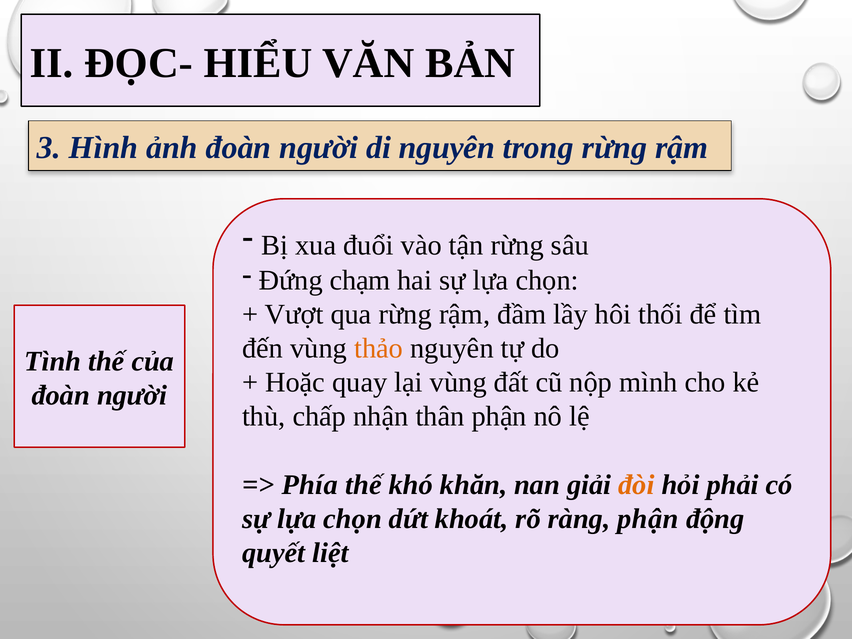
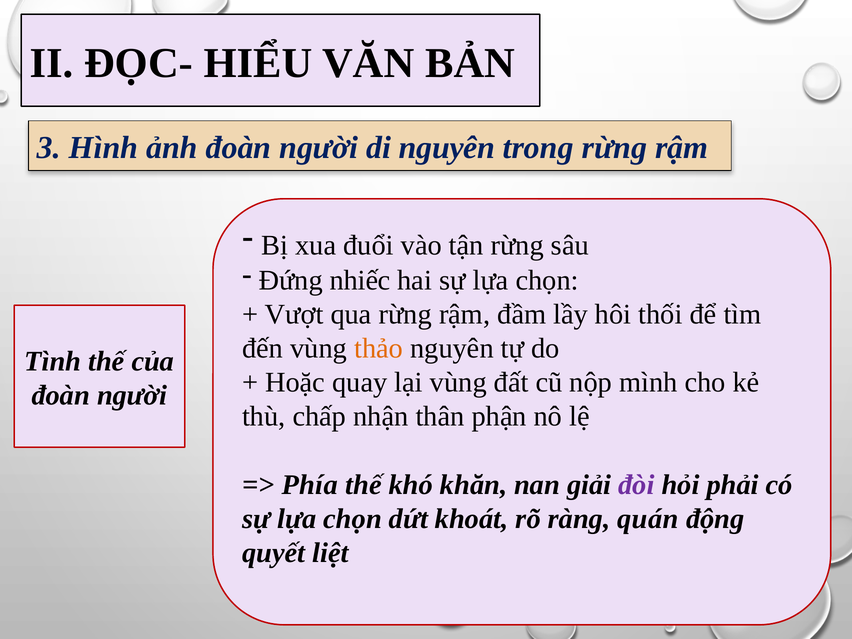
chạm: chạm -> nhiếc
đòi colour: orange -> purple
ràng phận: phận -> quán
